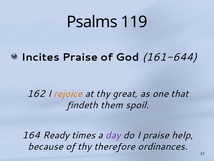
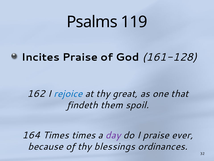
161-644: 161-644 -> 161-128
rejoice colour: orange -> blue
164 Ready: Ready -> Times
help: help -> ever
therefore: therefore -> blessings
